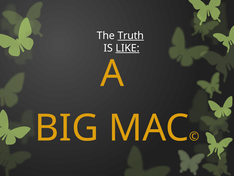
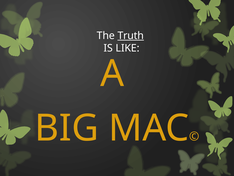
LIKE underline: present -> none
